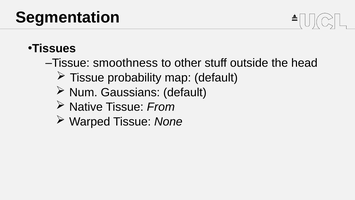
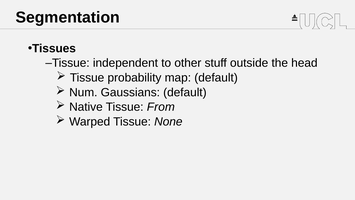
smoothness: smoothness -> independent
